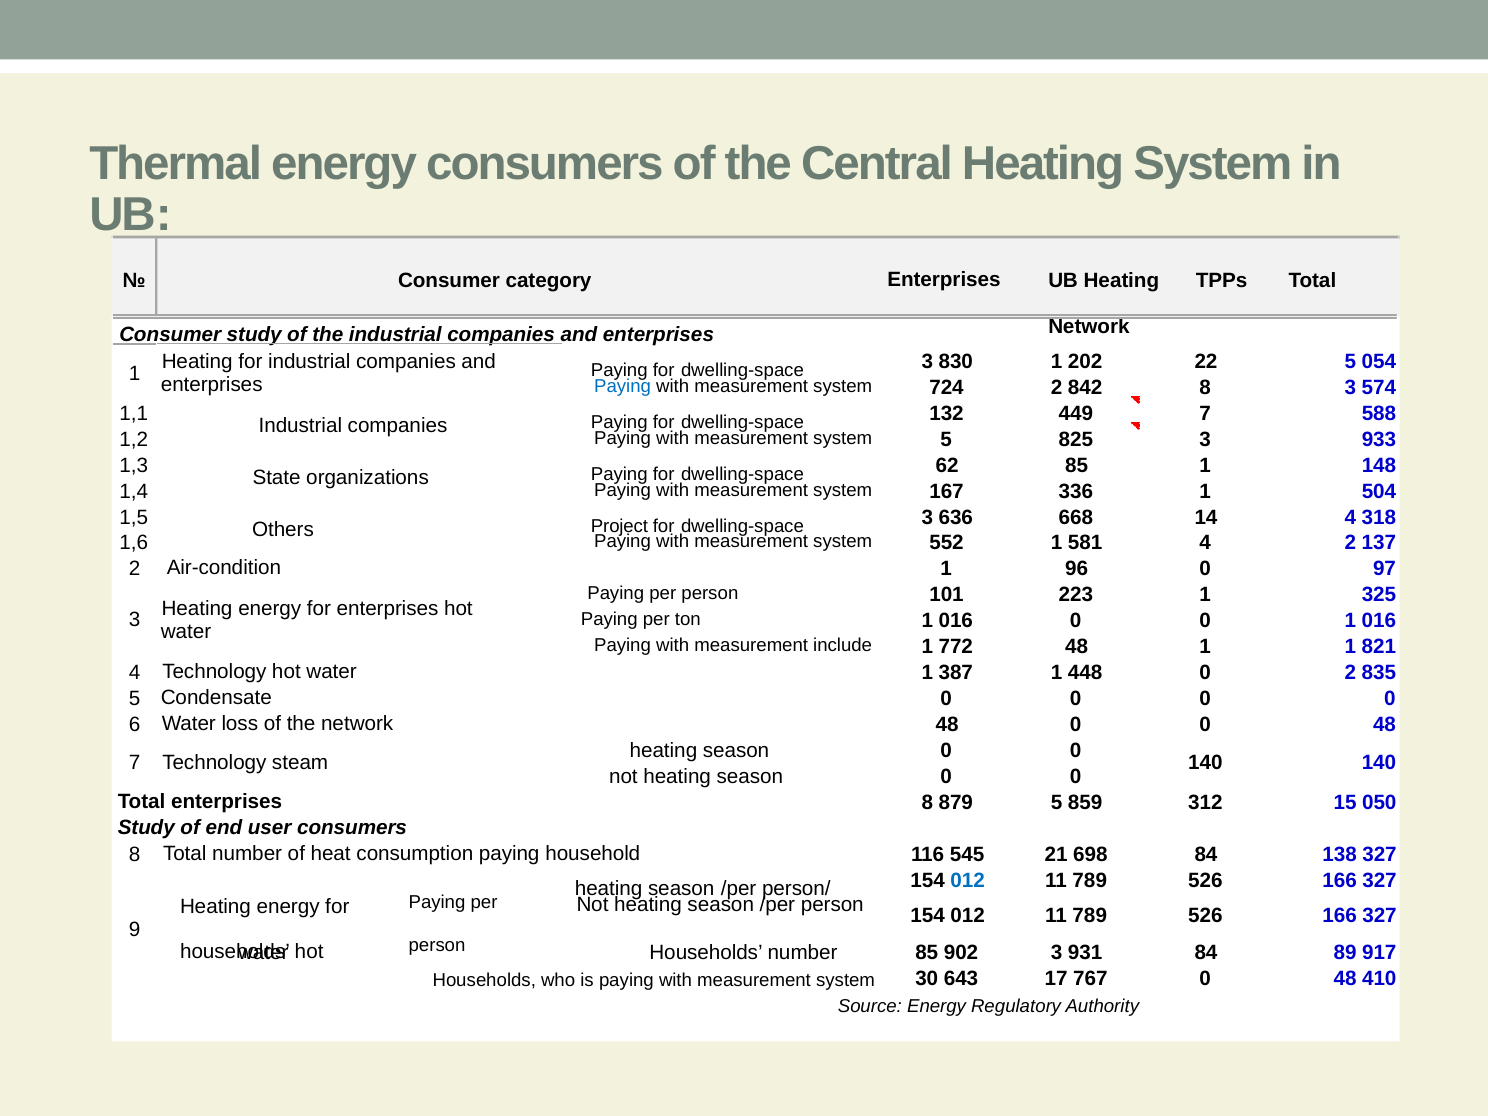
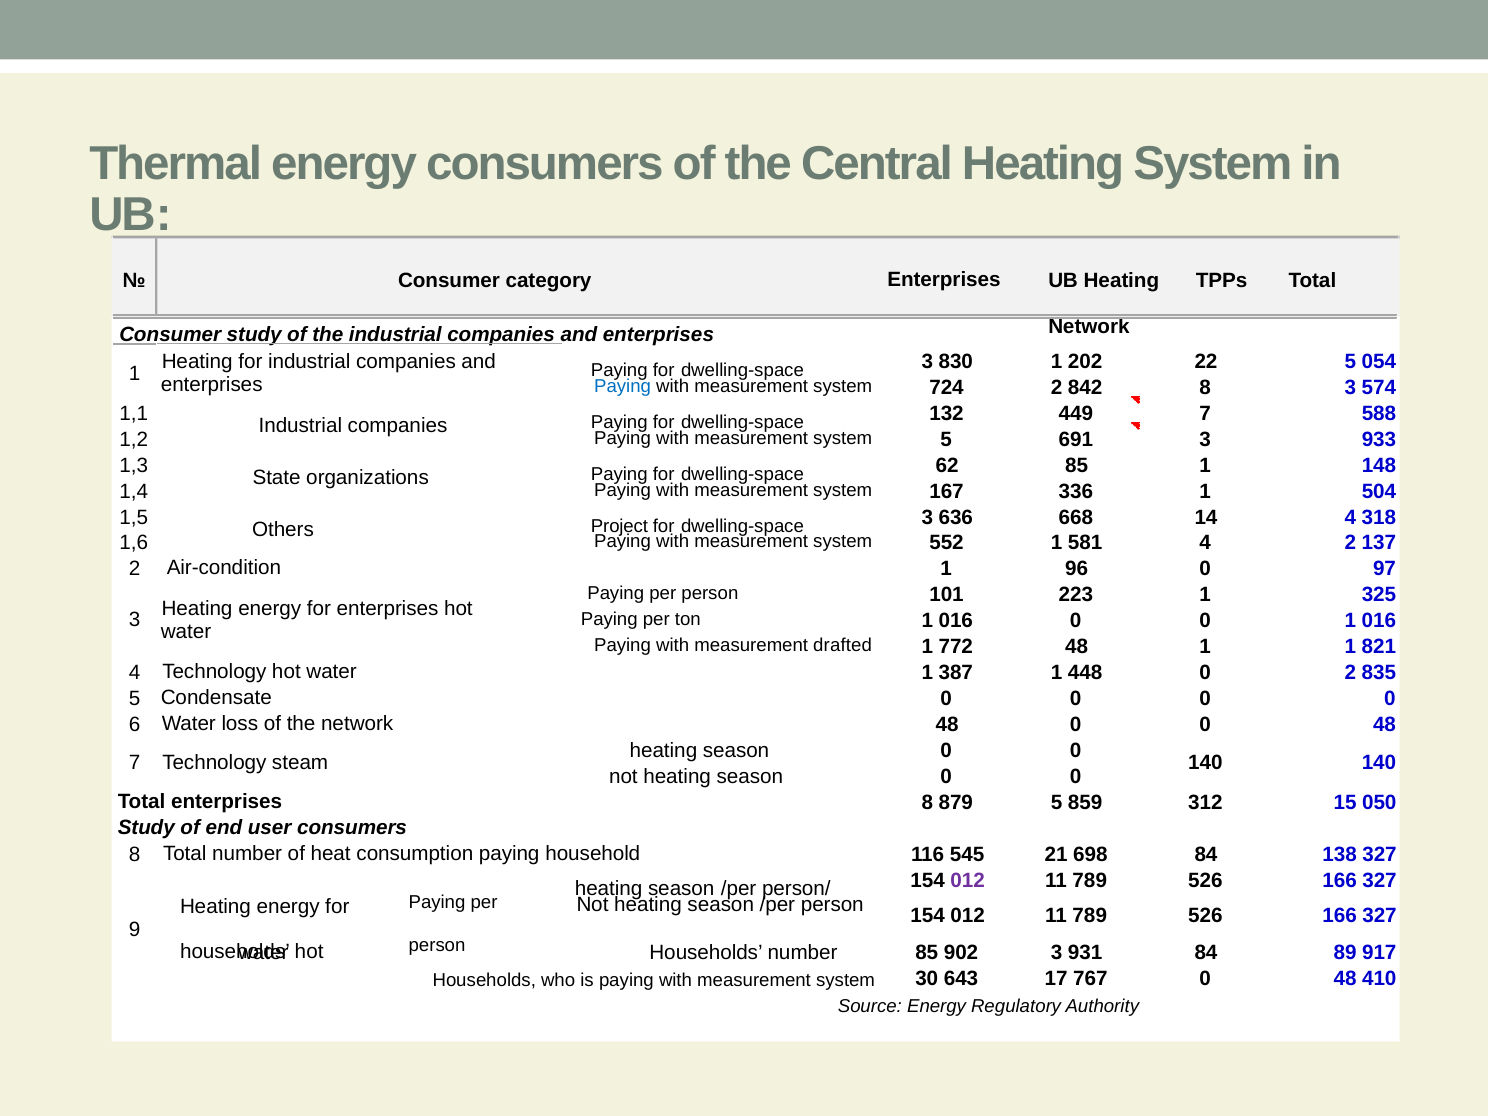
825: 825 -> 691
include: include -> drafted
012 at (968, 881) colour: blue -> purple
